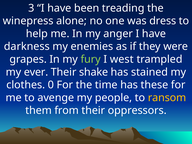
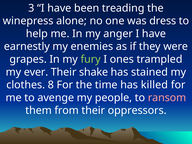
darkness: darkness -> earnestly
west: west -> ones
0: 0 -> 8
these: these -> killed
ransom colour: yellow -> pink
